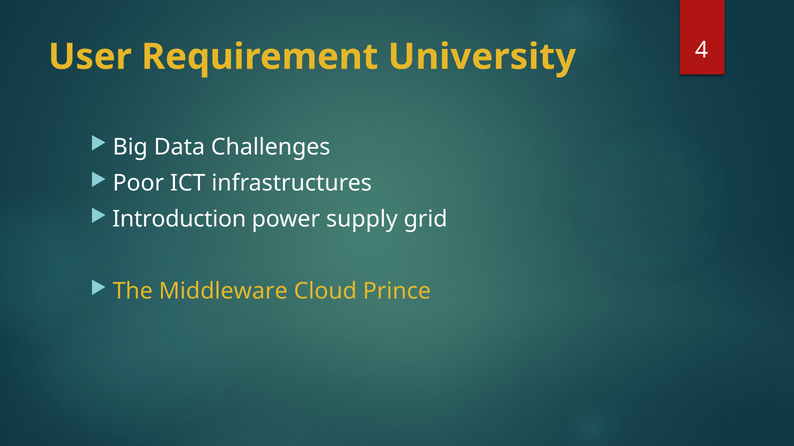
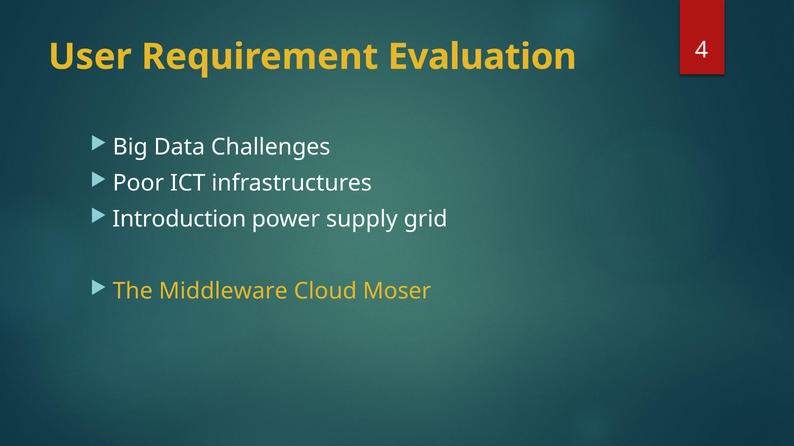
University: University -> Evaluation
Prince: Prince -> Moser
